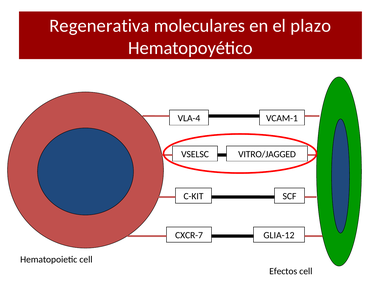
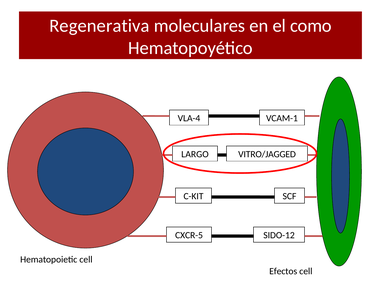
plazo: plazo -> como
VSELSC: VSELSC -> LARGO
CXCR-7: CXCR-7 -> CXCR-5
GLIA-12: GLIA-12 -> SIDO-12
